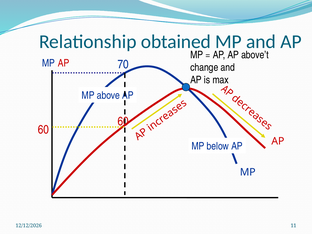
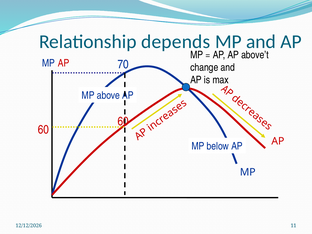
obtained: obtained -> depends
